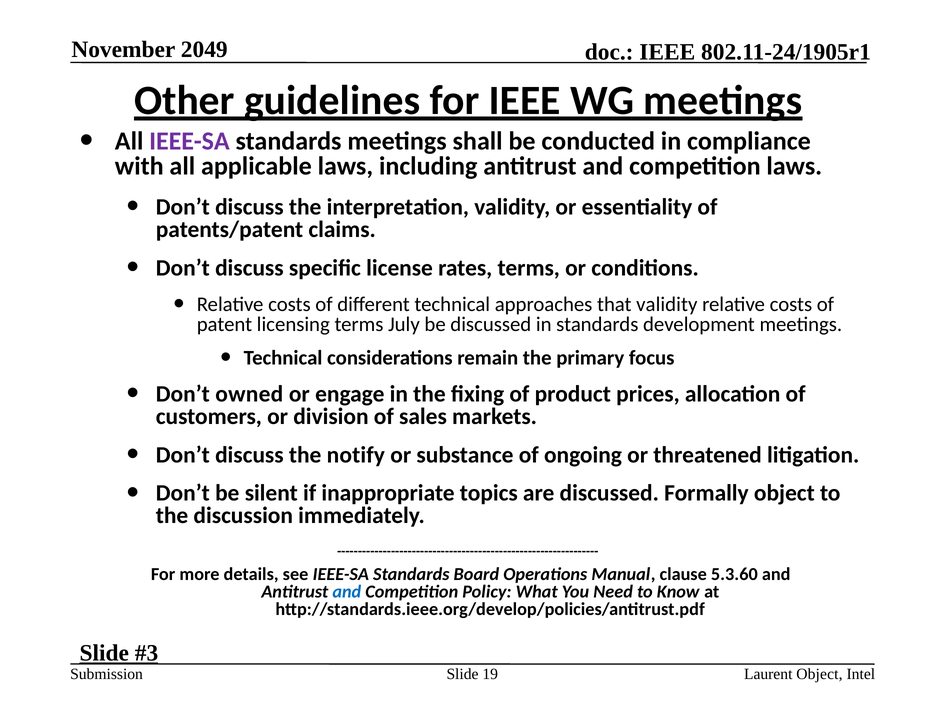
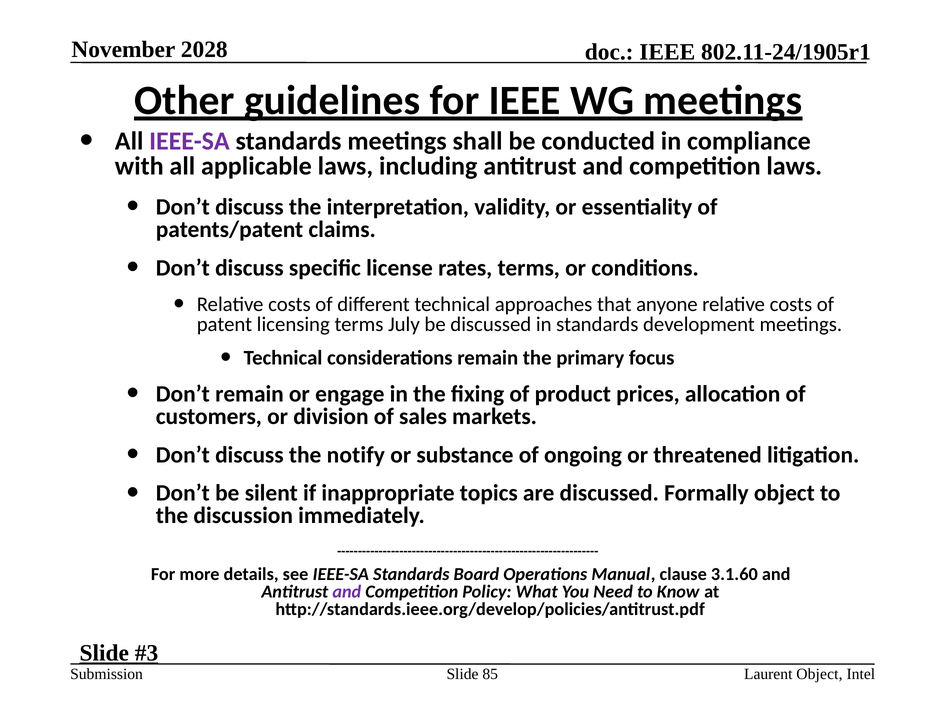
2049: 2049 -> 2028
that validity: validity -> anyone
Don’t owned: owned -> remain
5.3.60: 5.3.60 -> 3.1.60
and at (347, 591) colour: blue -> purple
19: 19 -> 85
